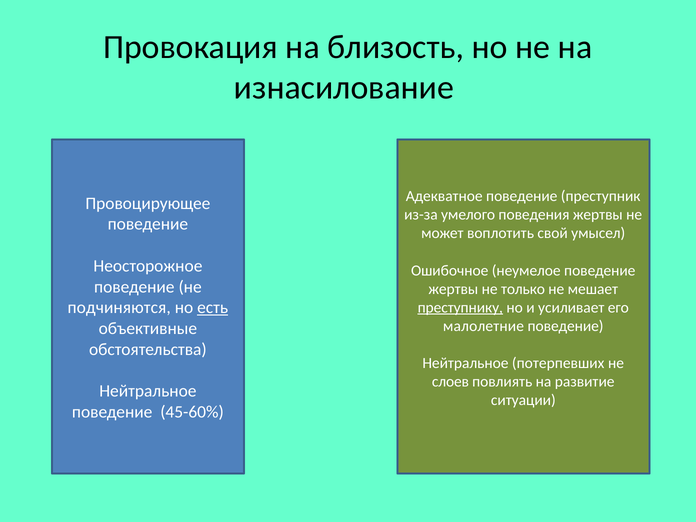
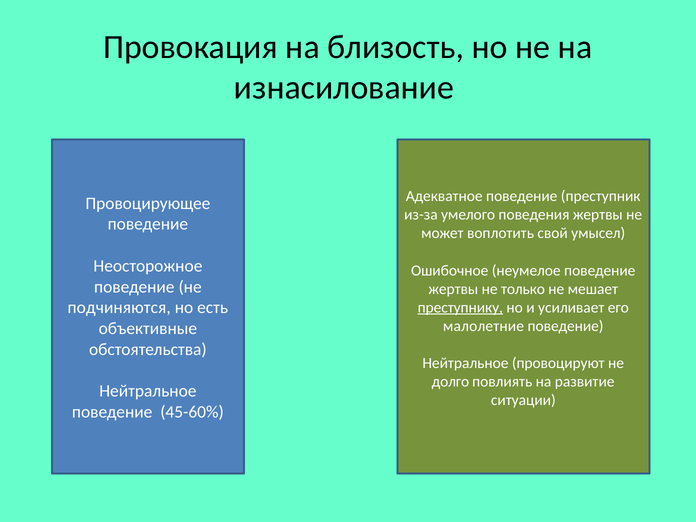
есть underline: present -> none
потерпевших: потерпевших -> провоцируют
слоев: слоев -> долго
